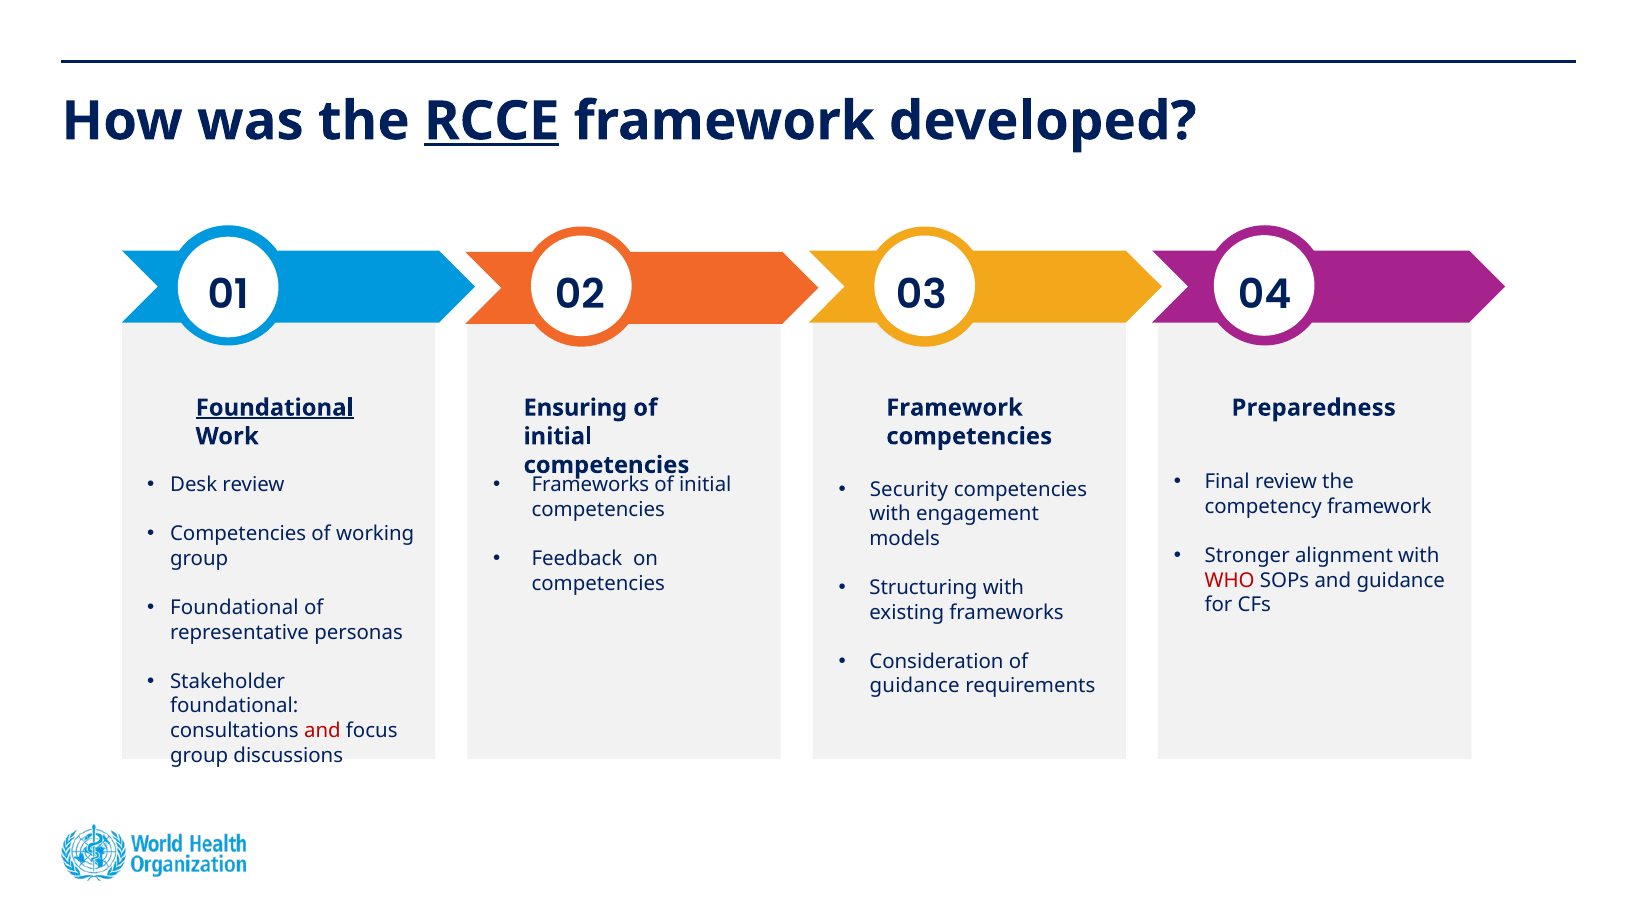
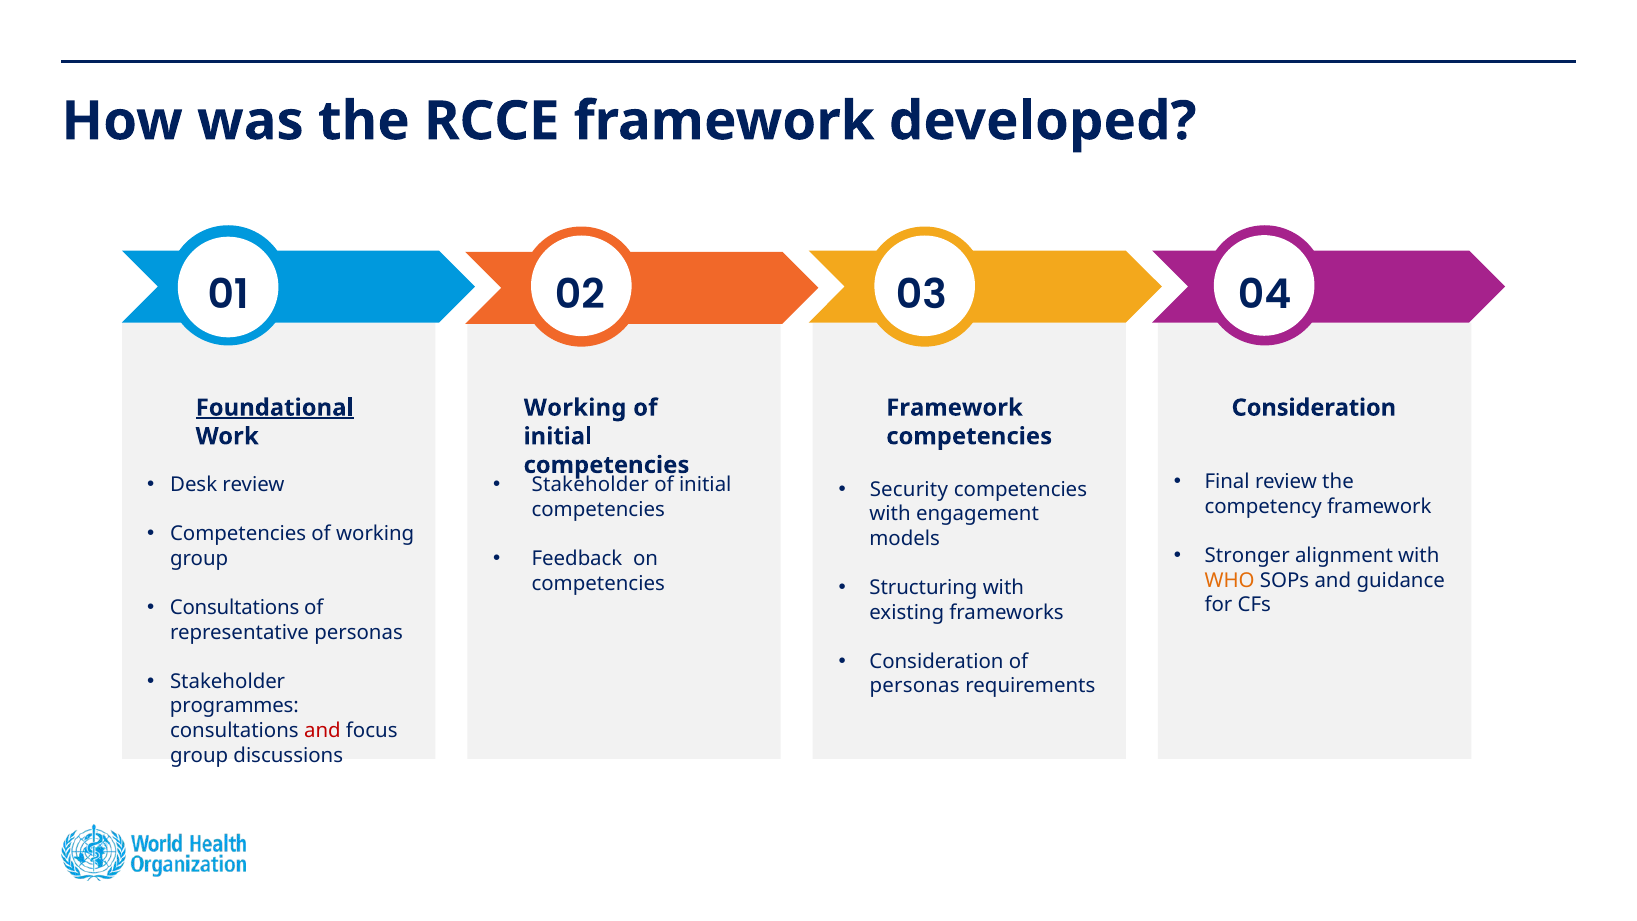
RCCE underline: present -> none
Ensuring at (575, 408): Ensuring -> Working
Preparedness at (1314, 408): Preparedness -> Consideration
Frameworks at (590, 485): Frameworks -> Stakeholder
WHO colour: red -> orange
Foundational at (234, 608): Foundational -> Consultations
guidance at (915, 686): guidance -> personas
foundational at (234, 706): foundational -> programmes
